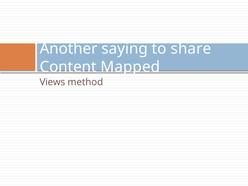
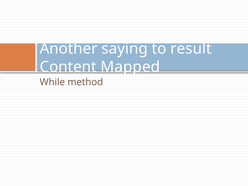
share: share -> result
Views: Views -> While
